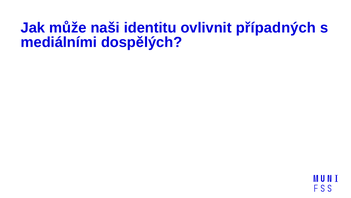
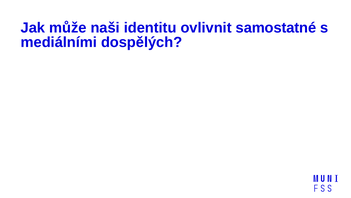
případných: případných -> samostatné
